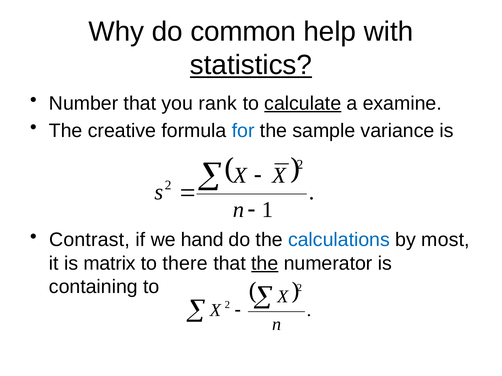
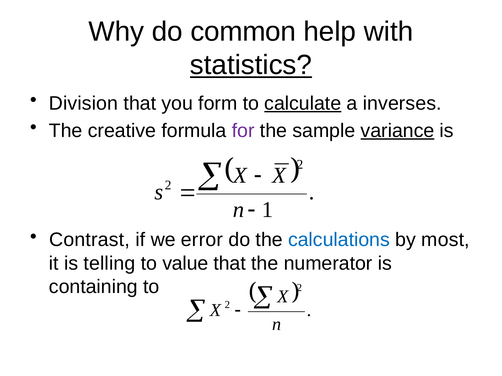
Number: Number -> Division
rank: rank -> form
examine: examine -> inverses
for colour: blue -> purple
variance underline: none -> present
hand: hand -> error
matrix: matrix -> telling
there: there -> value
the at (265, 264) underline: present -> none
